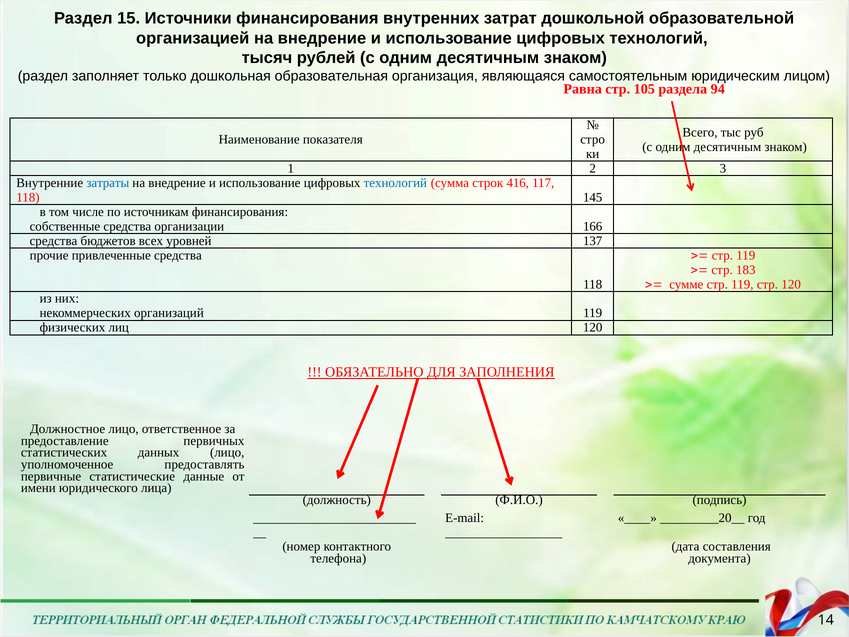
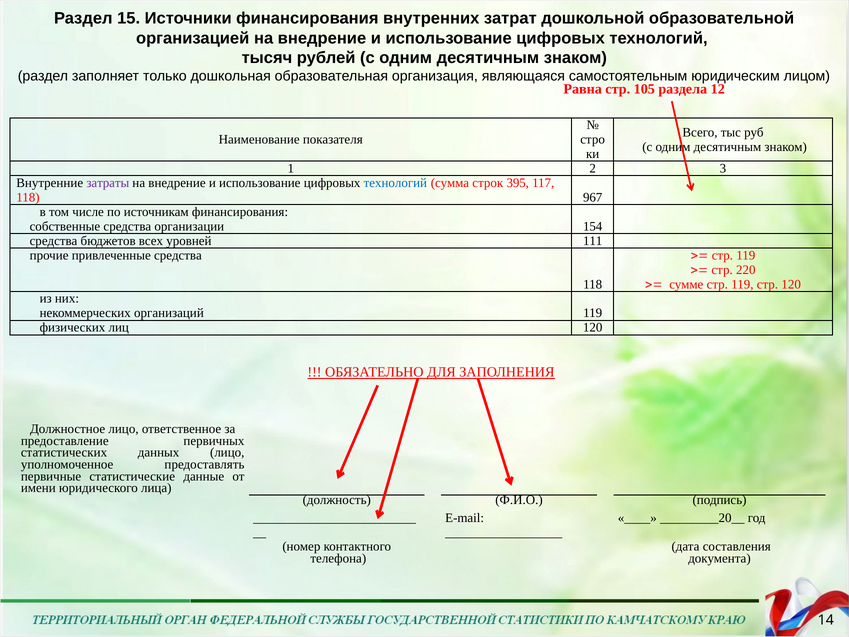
94: 94 -> 12
затраты colour: blue -> purple
416: 416 -> 395
145: 145 -> 967
166: 166 -> 154
137: 137 -> 111
183: 183 -> 220
